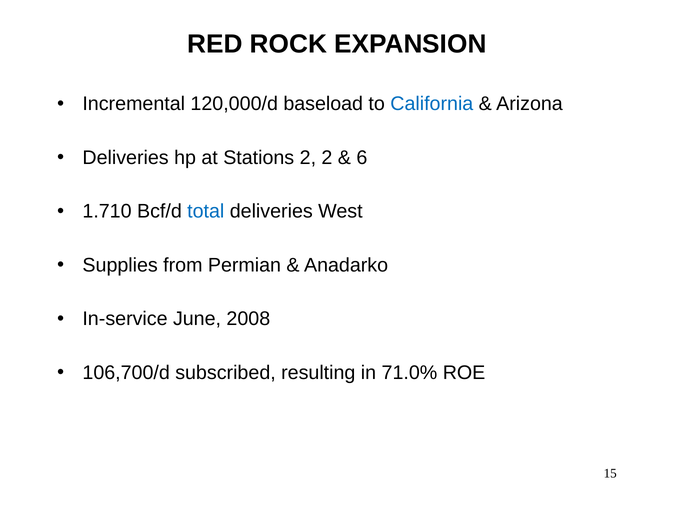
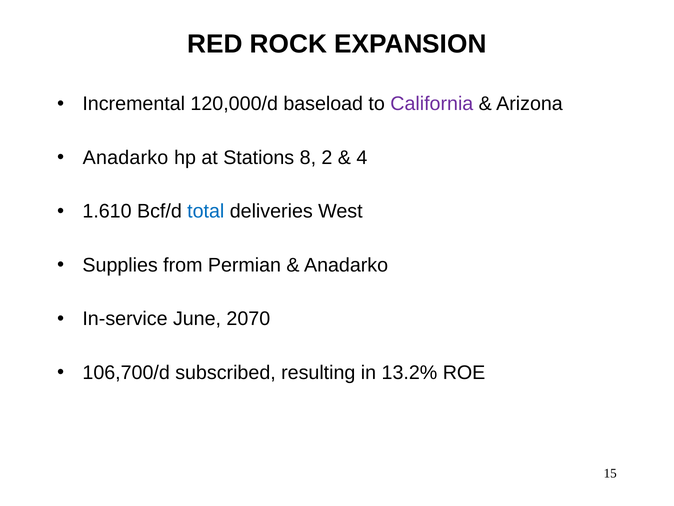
California colour: blue -> purple
Deliveries at (126, 158): Deliveries -> Anadarko
Stations 2: 2 -> 8
6: 6 -> 4
1.710: 1.710 -> 1.610
2008: 2008 -> 2070
71.0%: 71.0% -> 13.2%
